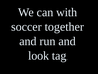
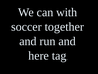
look: look -> here
